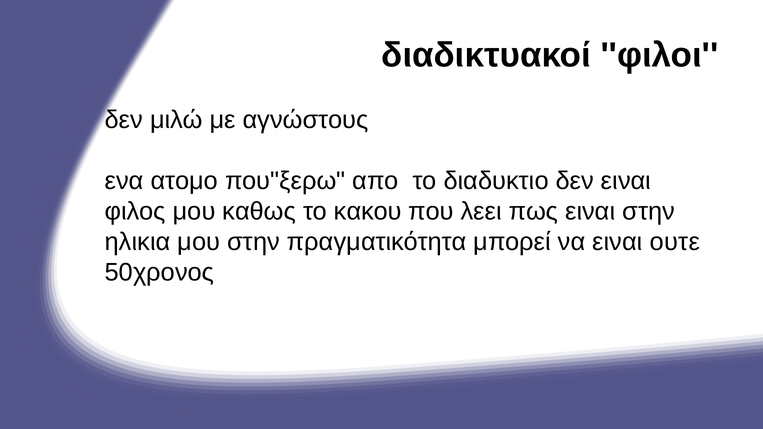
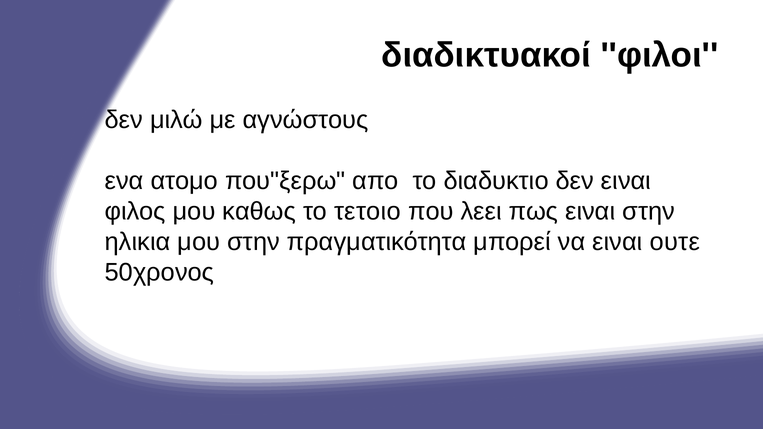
κακου: κακου -> τετοιο
